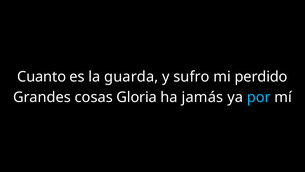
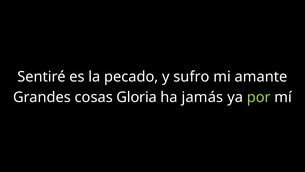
Cuanto: Cuanto -> Sentiré
guarda: guarda -> pecado
perdido: perdido -> amante
por colour: light blue -> light green
